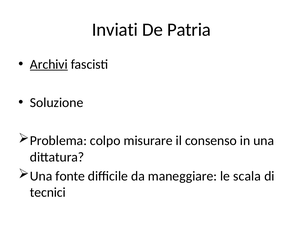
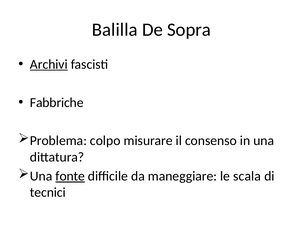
Inviati: Inviati -> Balilla
Patria: Patria -> Sopra
Soluzione: Soluzione -> Fabbriche
fonte underline: none -> present
